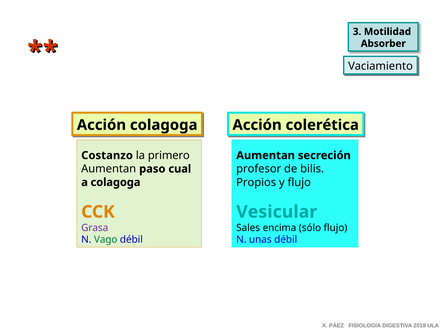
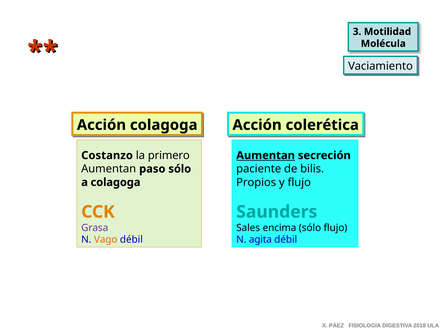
Absorber: Absorber -> Molécula
Aumentan at (266, 155) underline: none -> present
paso cual: cual -> sólo
profesor: profesor -> paciente
Vesicular: Vesicular -> Saunders
Vago colour: green -> orange
unas: unas -> agita
